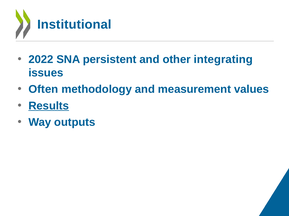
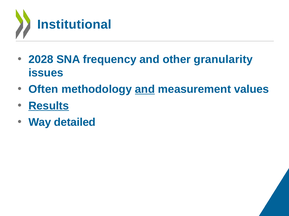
2022: 2022 -> 2028
persistent: persistent -> frequency
integrating: integrating -> granularity
and at (145, 90) underline: none -> present
outputs: outputs -> detailed
